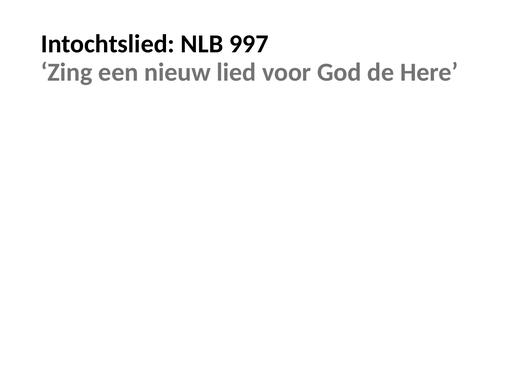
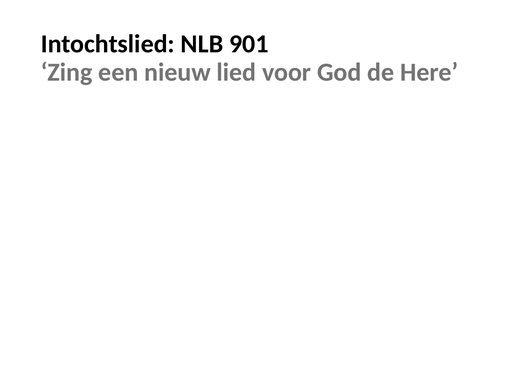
997: 997 -> 901
